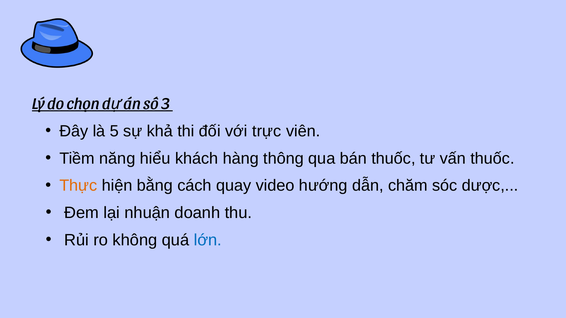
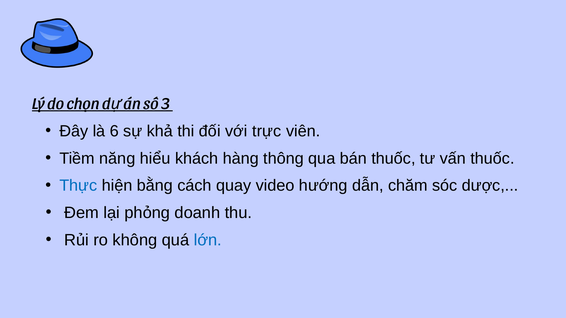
5: 5 -> 6
Thực colour: orange -> blue
nhuận: nhuận -> phỏng
